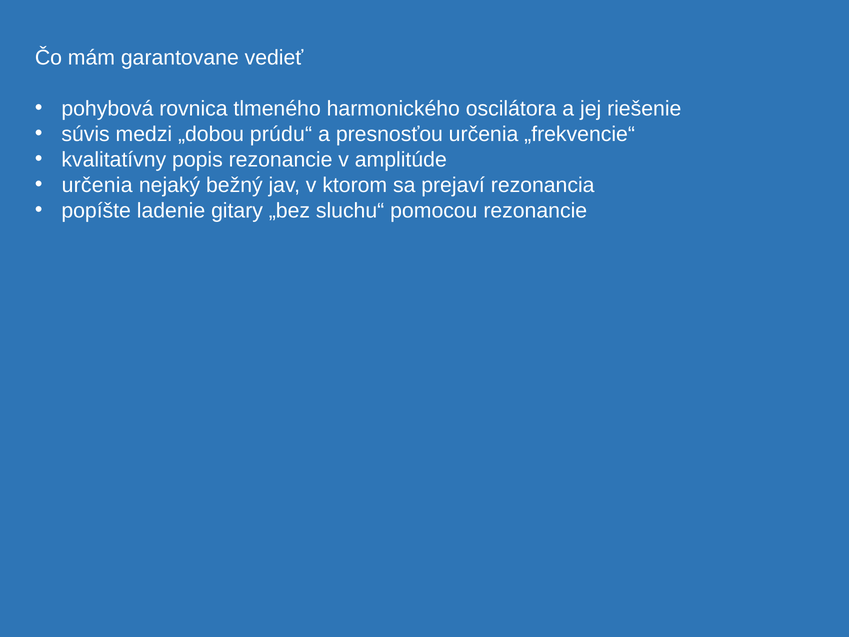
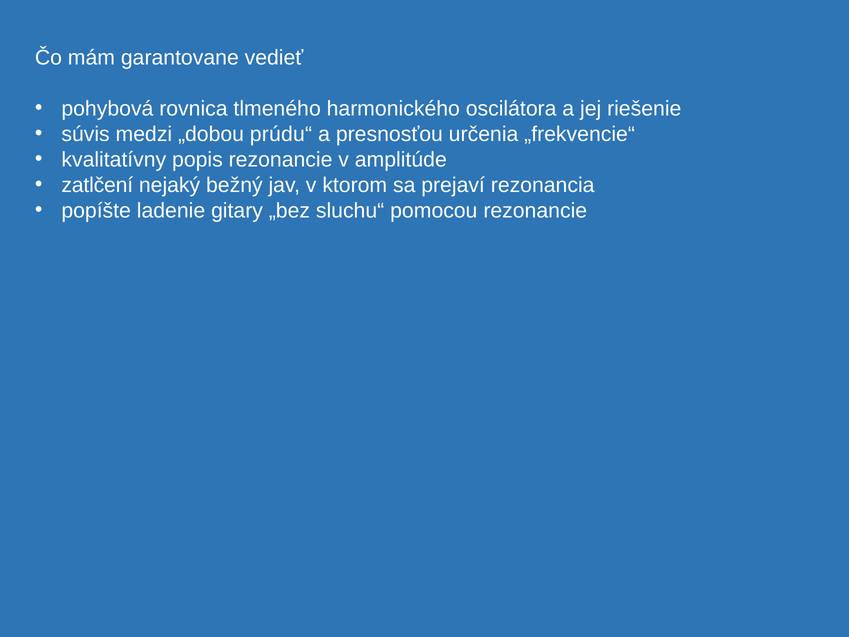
určenia at (97, 185): určenia -> zatlčení
